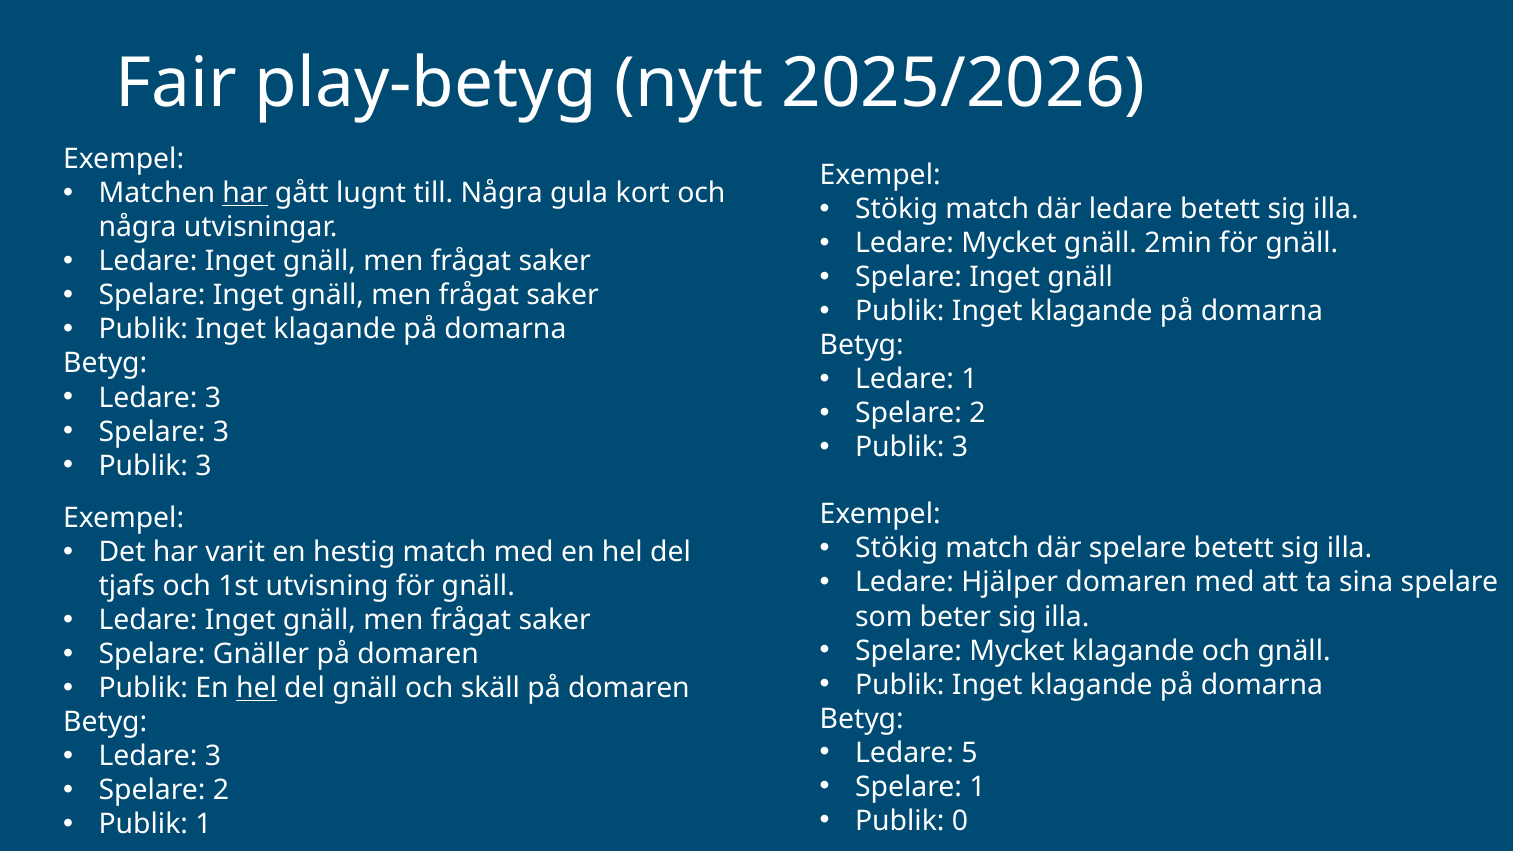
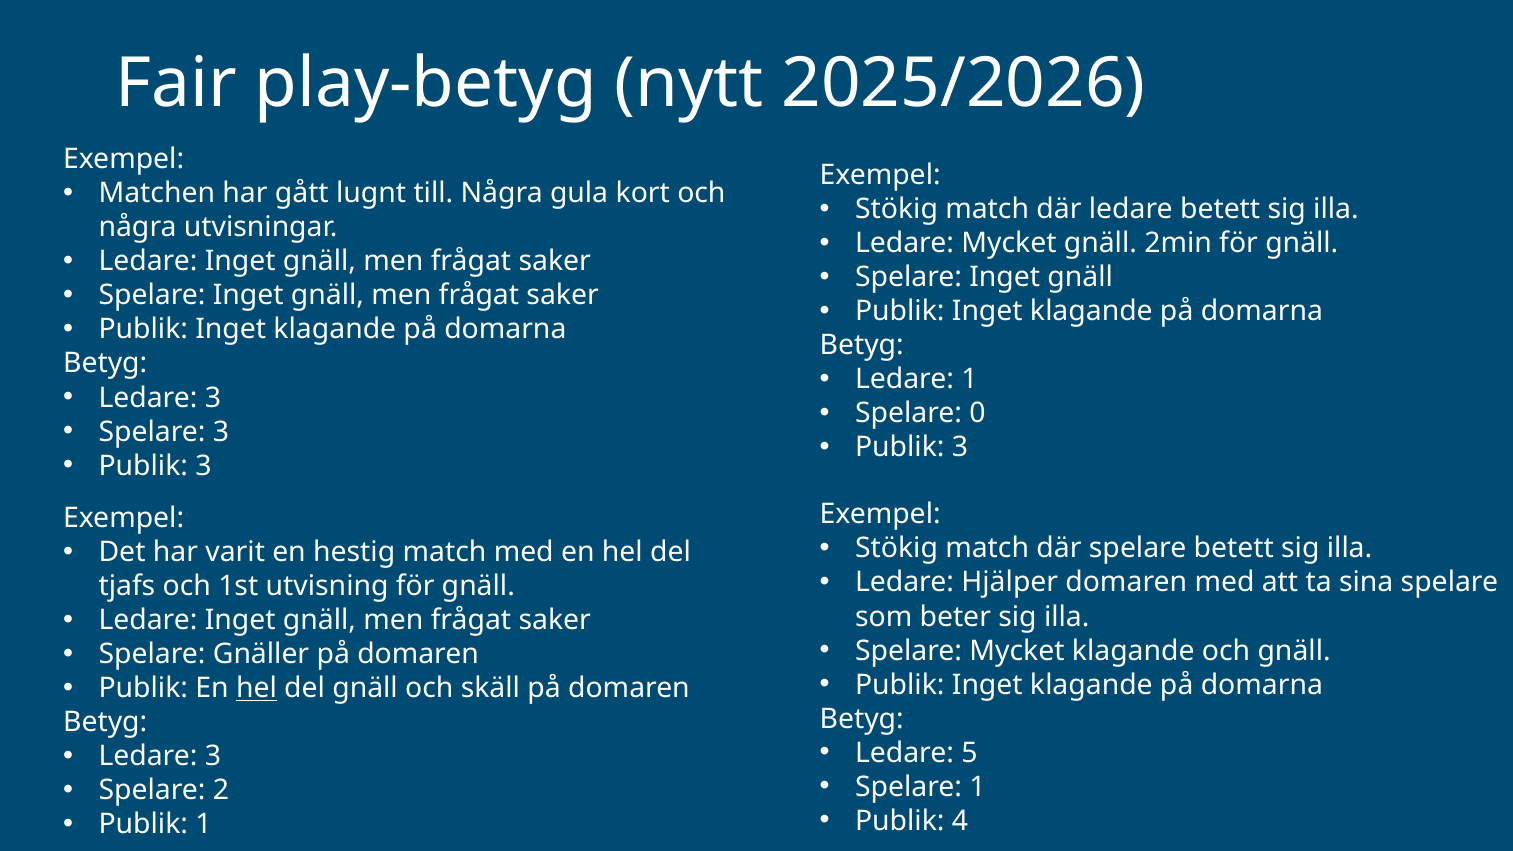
har at (245, 193) underline: present -> none
2 at (977, 414): 2 -> 0
0: 0 -> 4
